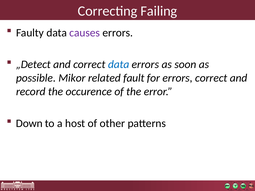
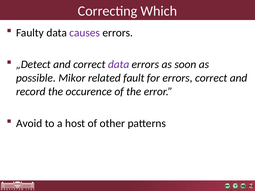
Failing: Failing -> Which
data at (119, 65) colour: blue -> purple
Down: Down -> Avoid
